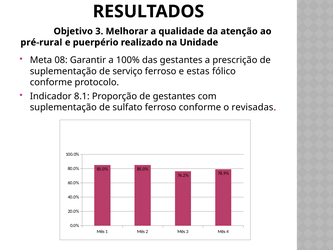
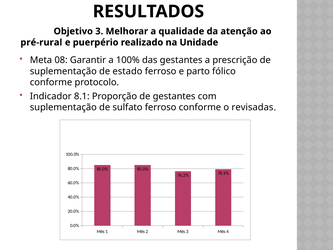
serviço: serviço -> estado
estas: estas -> parto
